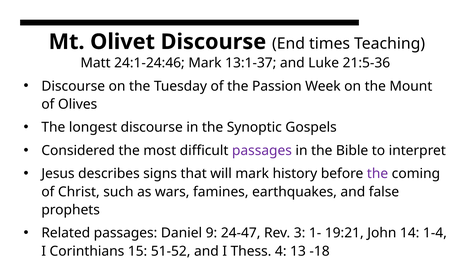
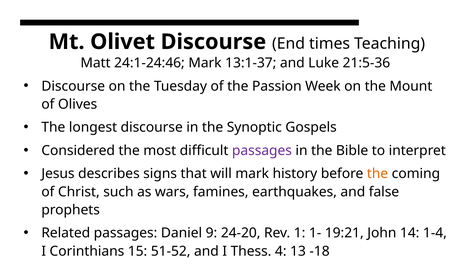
the at (378, 174) colour: purple -> orange
24-47: 24-47 -> 24-20
3: 3 -> 1
